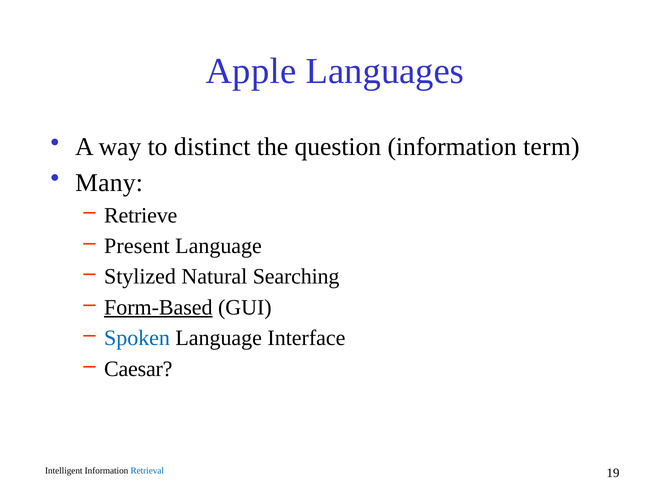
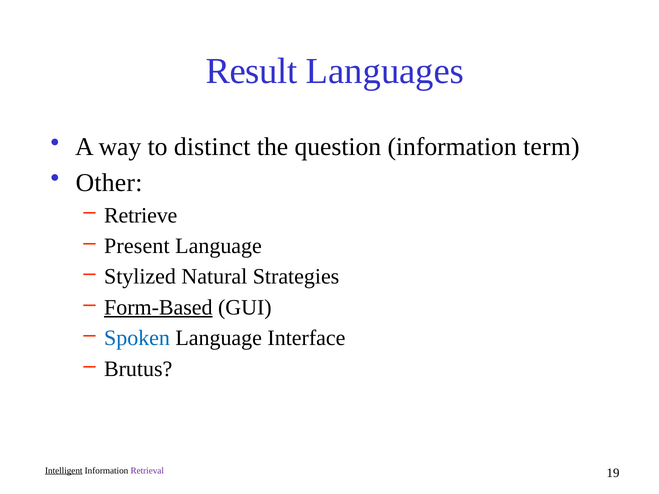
Apple: Apple -> Result
Many: Many -> Other
Searching: Searching -> Strategies
Caesar: Caesar -> Brutus
Intelligent underline: none -> present
Retrieval colour: blue -> purple
